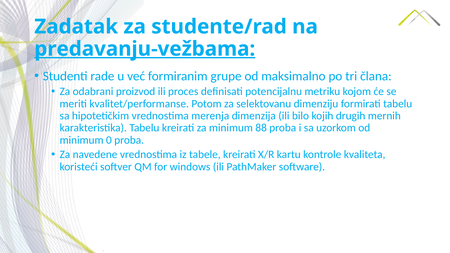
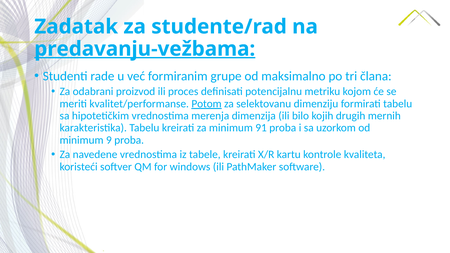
Potom underline: none -> present
88: 88 -> 91
0: 0 -> 9
